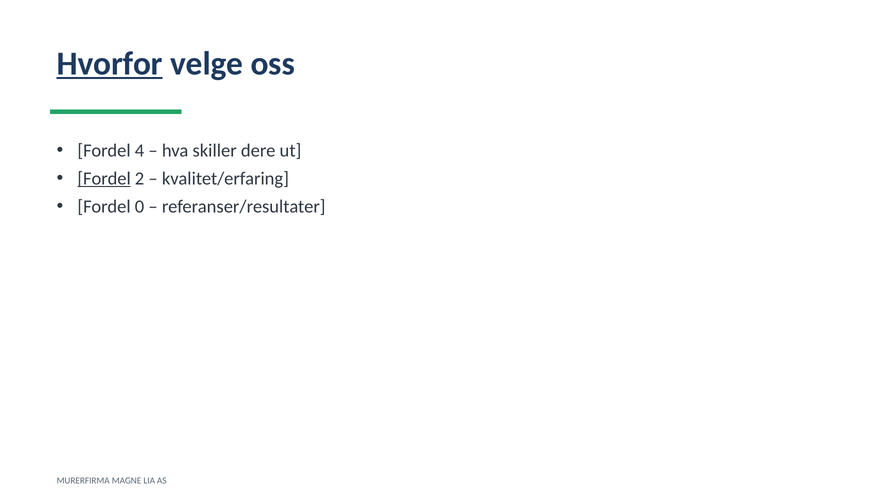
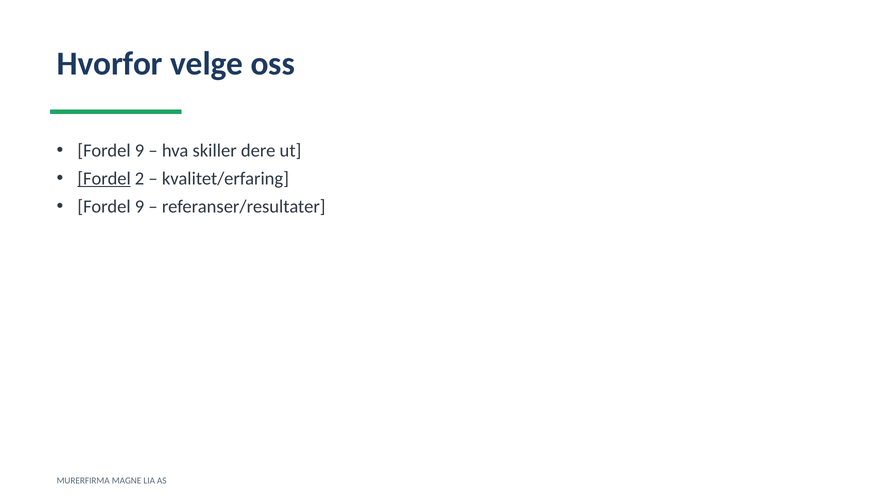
Hvorfor underline: present -> none
4 at (140, 151): 4 -> 9
0 at (140, 206): 0 -> 9
